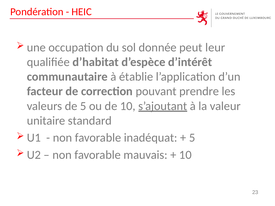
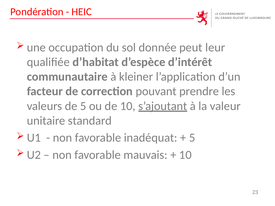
établie: établie -> kleiner
